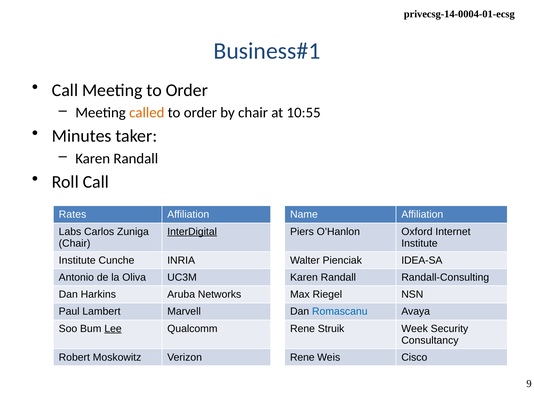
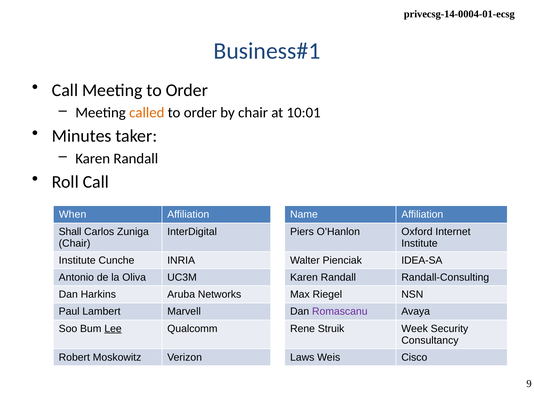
10:55: 10:55 -> 10:01
Rates: Rates -> When
Labs: Labs -> Shall
InterDigital underline: present -> none
Romascanu colour: blue -> purple
Verizon Rene: Rene -> Laws
